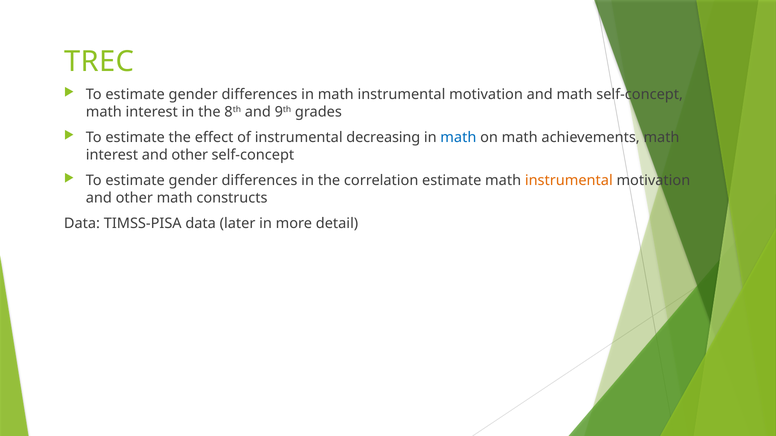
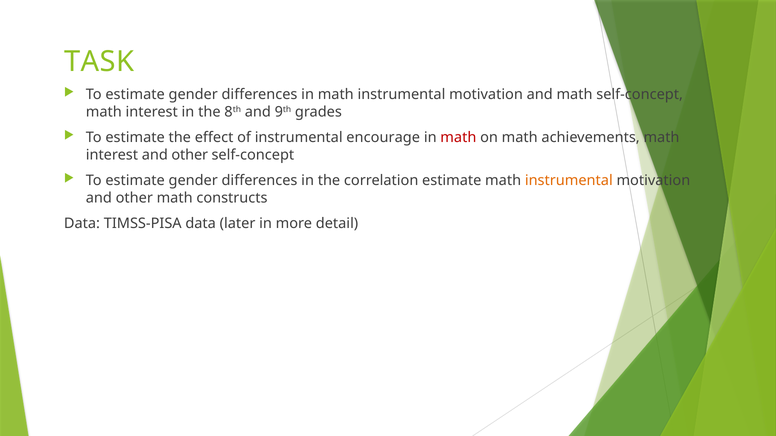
TREC: TREC -> TASK
decreasing: decreasing -> encourage
math at (458, 138) colour: blue -> red
